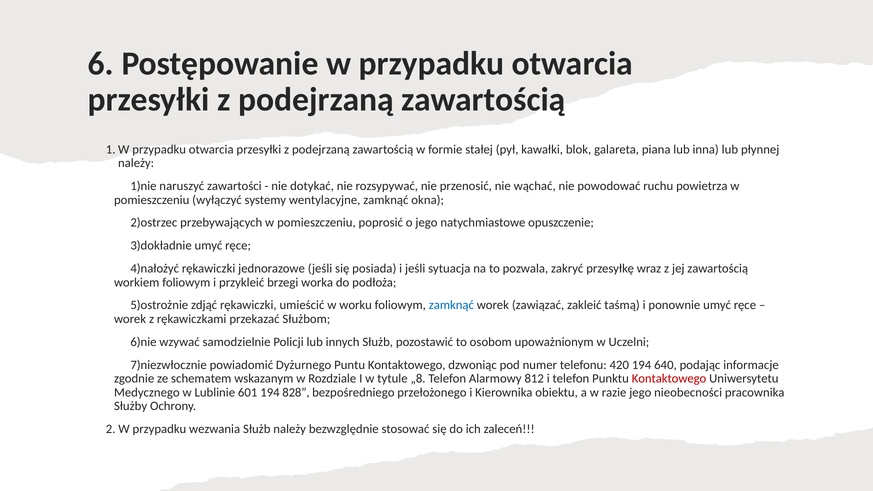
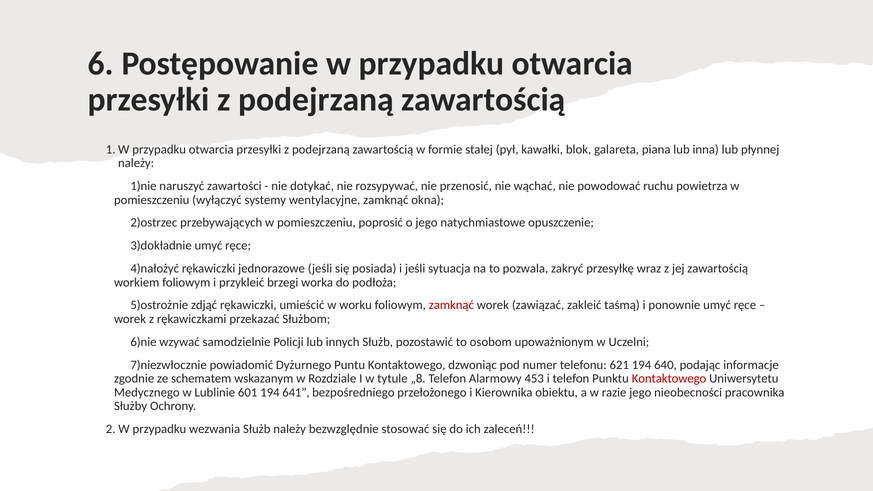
zamknąć at (451, 305) colour: blue -> red
420: 420 -> 621
812: 812 -> 453
828: 828 -> 641
